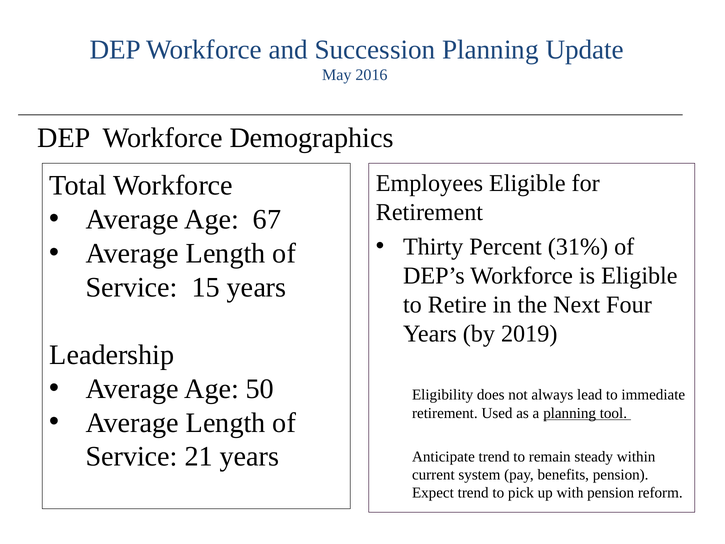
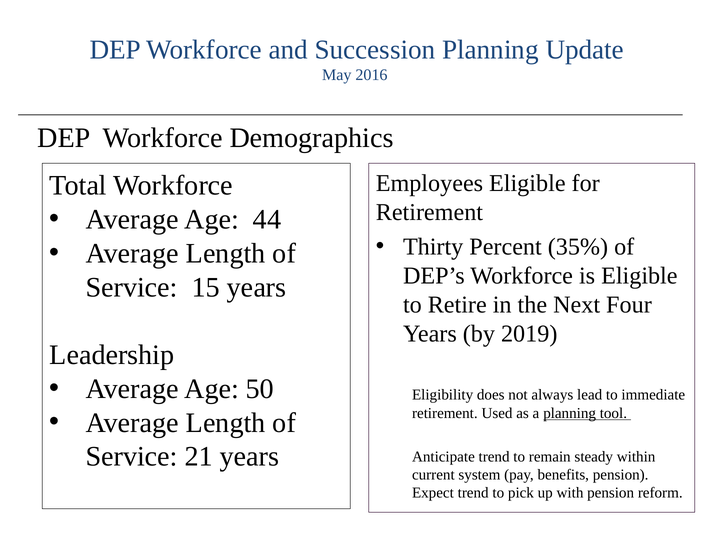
67: 67 -> 44
31%: 31% -> 35%
